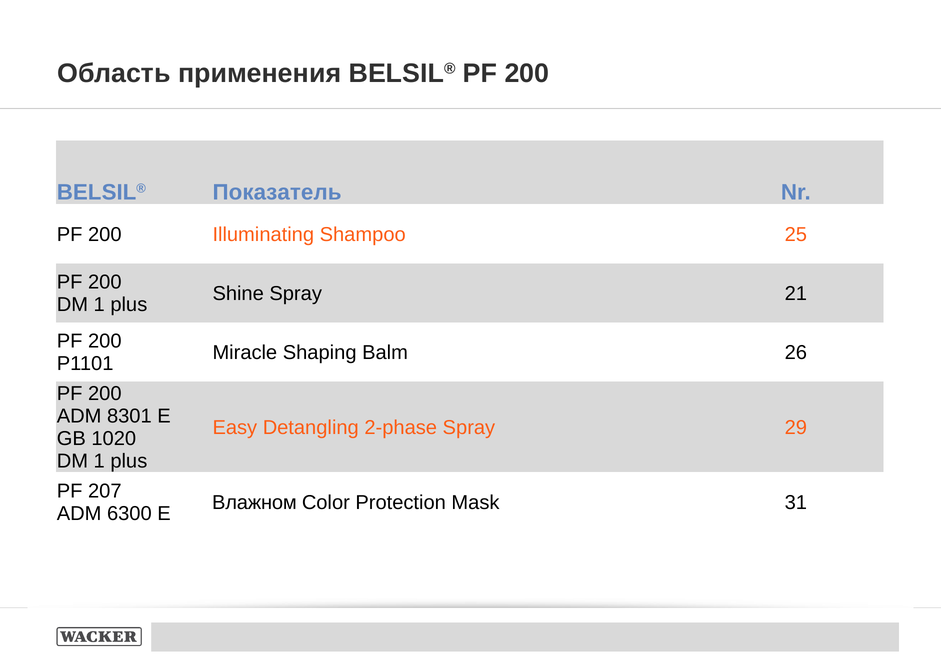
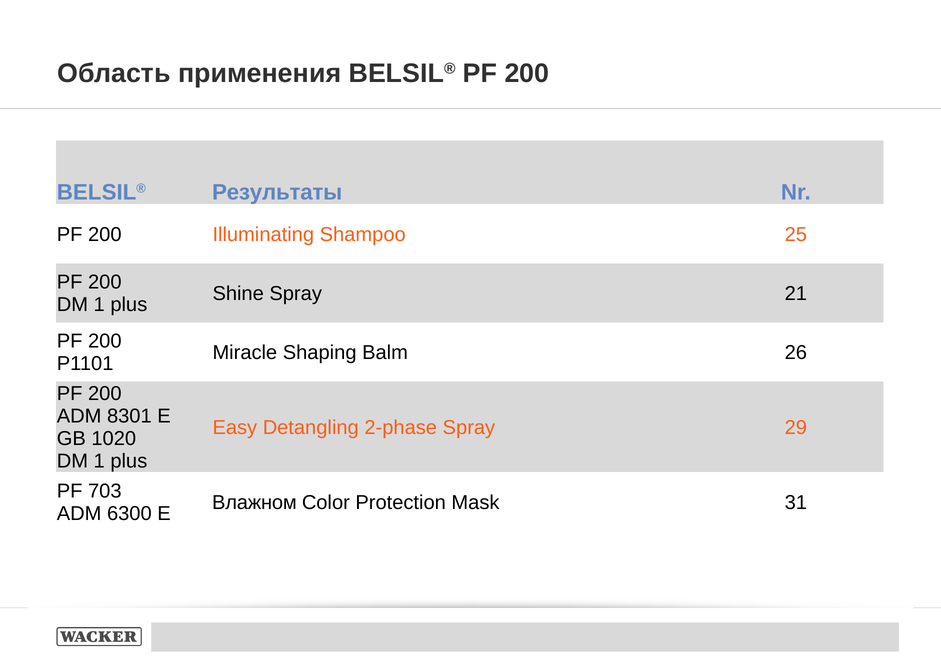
Показатель: Показатель -> Результаты
207: 207 -> 703
